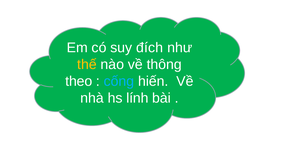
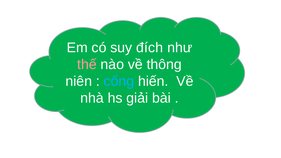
thế colour: yellow -> pink
theo: theo -> niên
lính: lính -> giải
